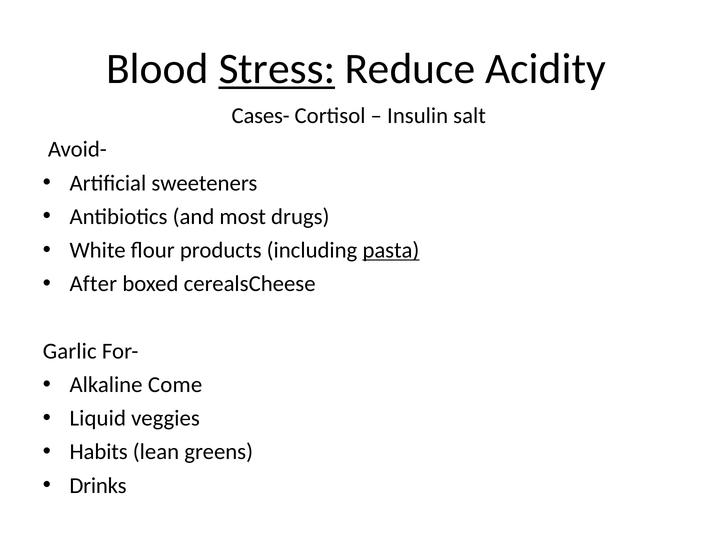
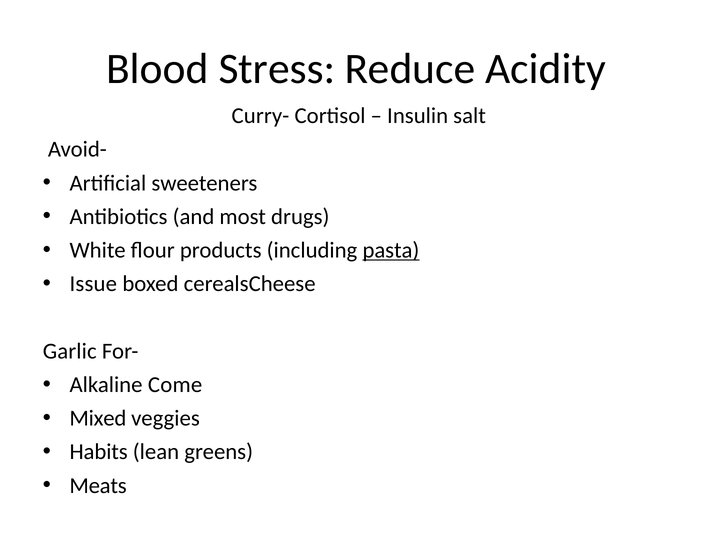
Stress underline: present -> none
Cases-: Cases- -> Curry-
After: After -> Issue
Liquid: Liquid -> Mixed
Drinks: Drinks -> Meats
